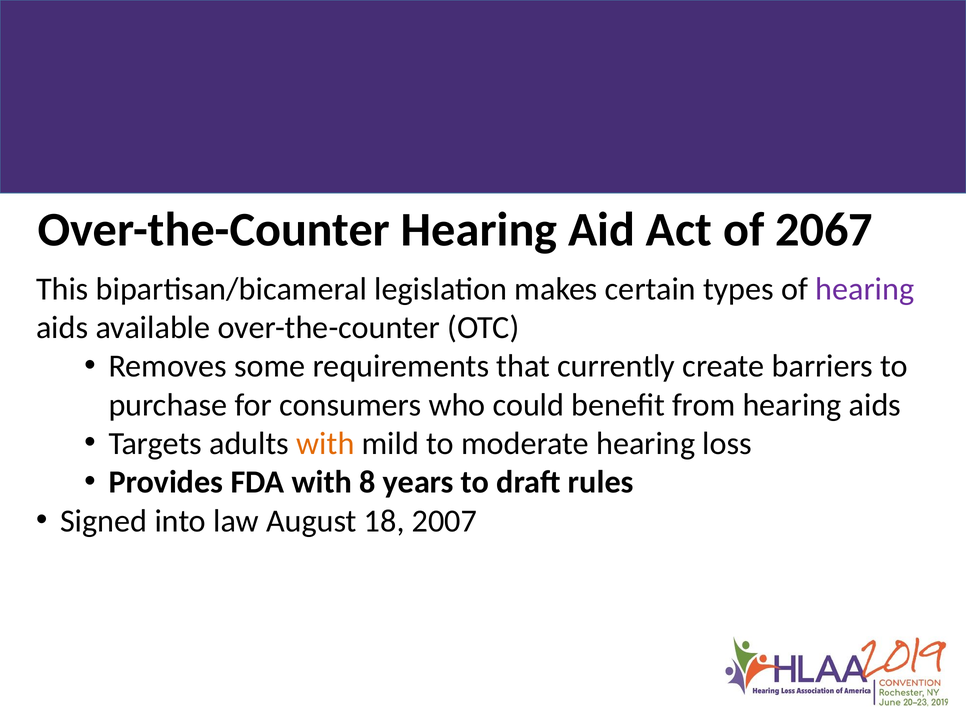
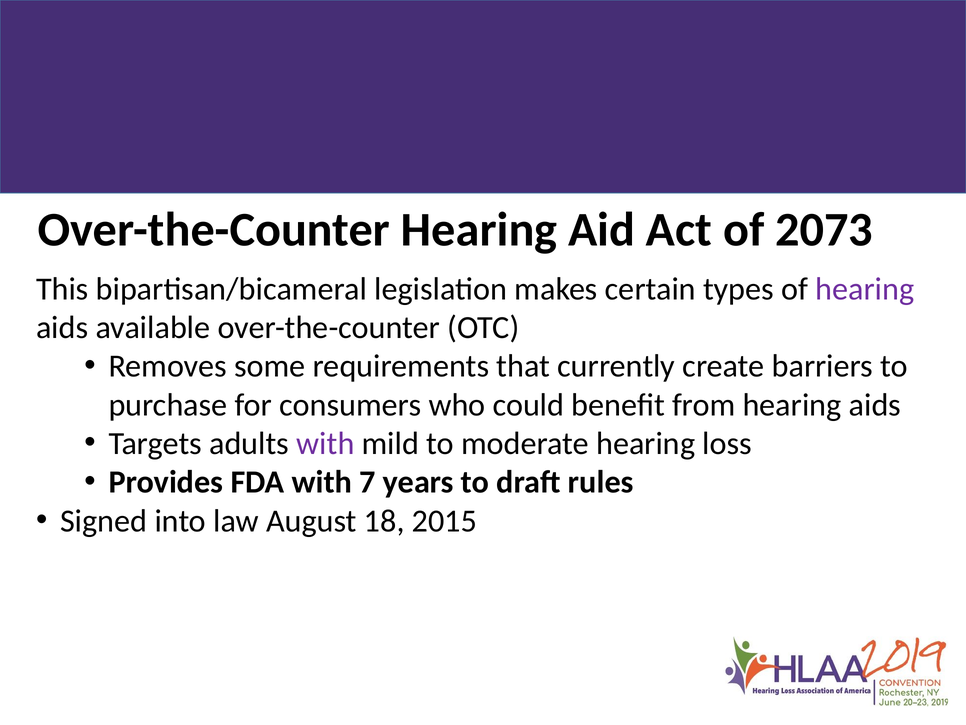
2067: 2067 -> 2073
with at (325, 443) colour: orange -> purple
8: 8 -> 7
2007: 2007 -> 2015
